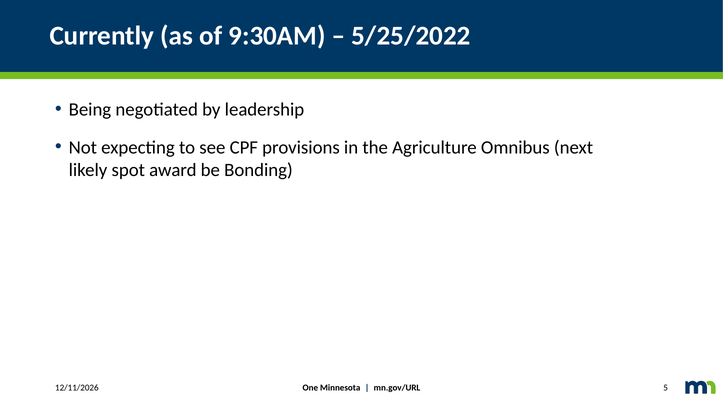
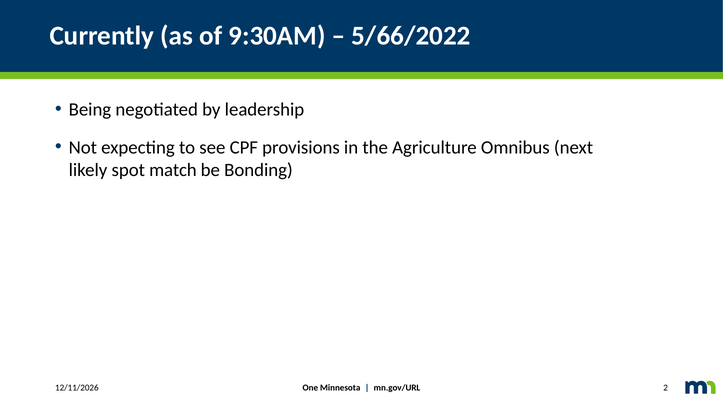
5/25/2022: 5/25/2022 -> 5/66/2022
award: award -> match
5: 5 -> 2
